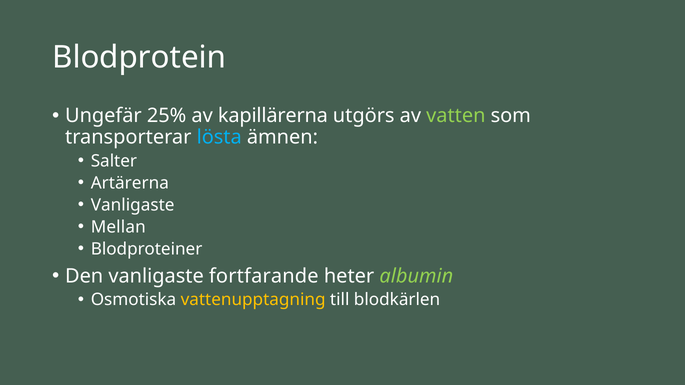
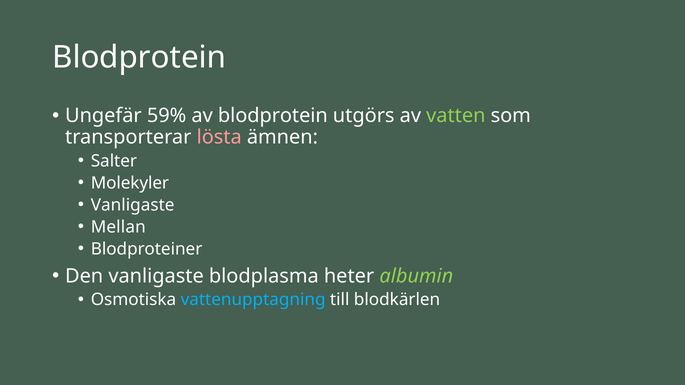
25%: 25% -> 59%
av kapillärerna: kapillärerna -> blodprotein
lösta colour: light blue -> pink
Artärerna: Artärerna -> Molekyler
fortfarande: fortfarande -> blodplasma
vattenupptagning colour: yellow -> light blue
